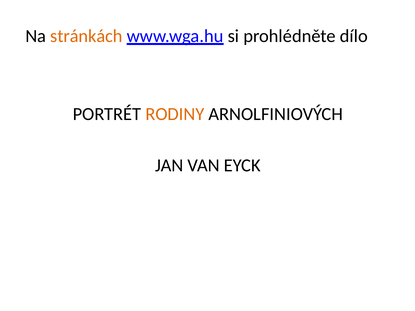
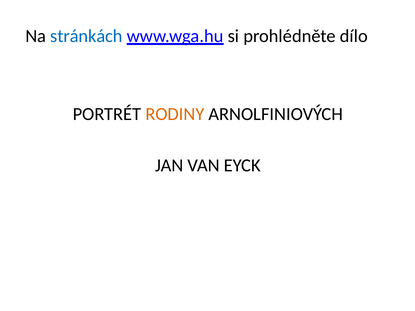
stránkách colour: orange -> blue
